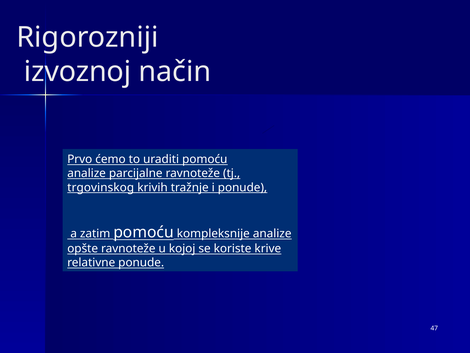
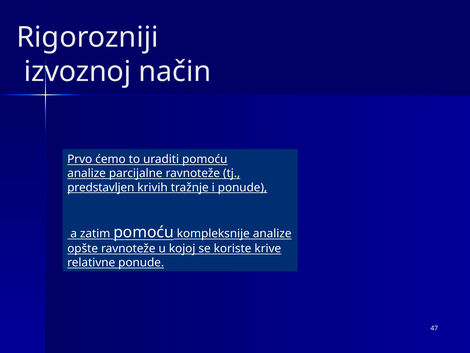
trgovinskog: trgovinskog -> predstavljen
